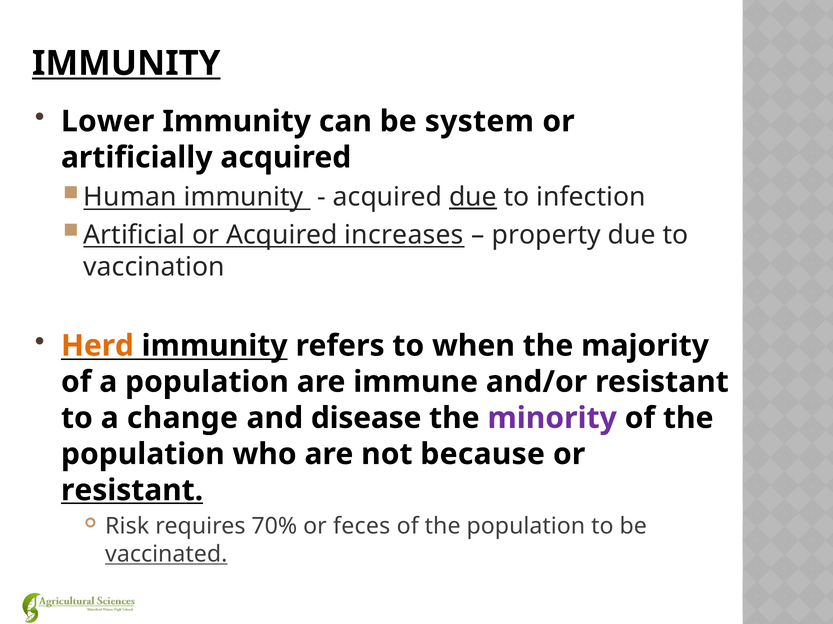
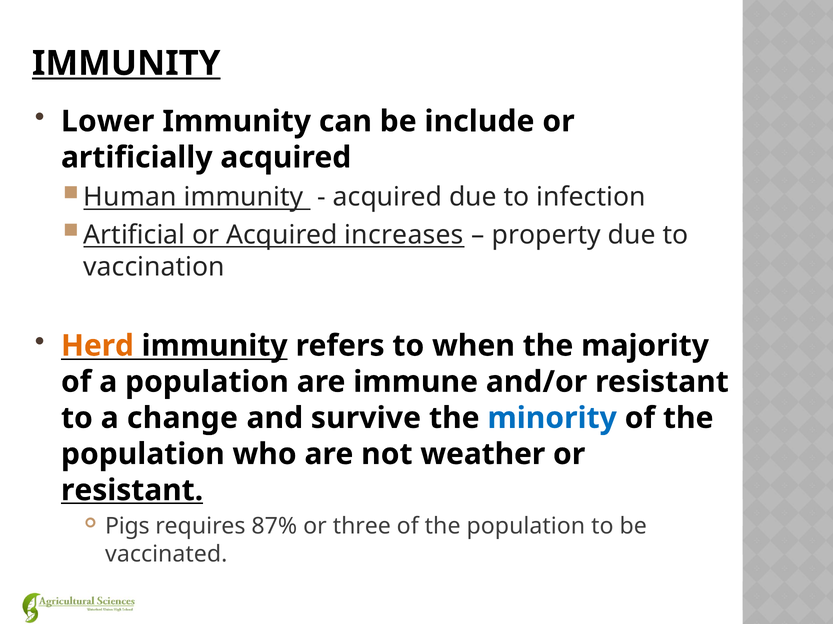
system: system -> include
due at (473, 197) underline: present -> none
disease: disease -> survive
minority colour: purple -> blue
because: because -> weather
Risk: Risk -> Pigs
70%: 70% -> 87%
feces: feces -> three
vaccinated underline: present -> none
